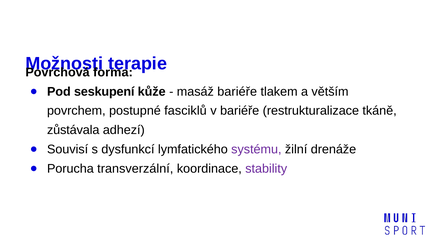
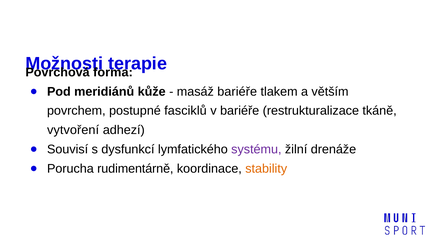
seskupení: seskupení -> meridiánů
zůstávala: zůstávala -> vytvoření
transverzální: transverzální -> rudimentárně
stability colour: purple -> orange
